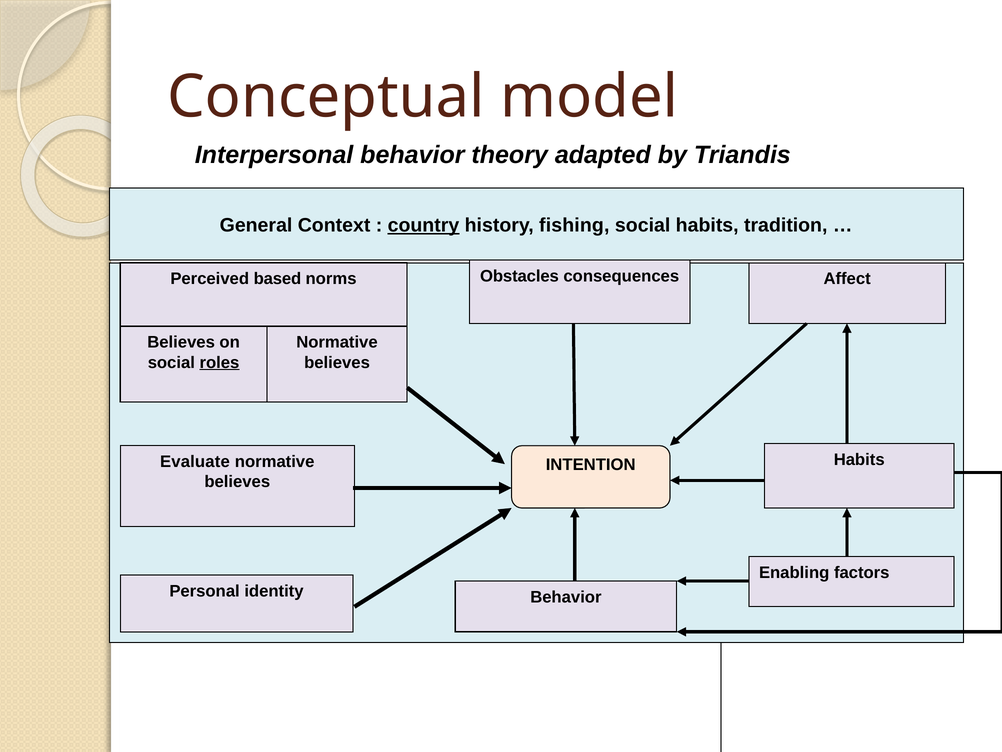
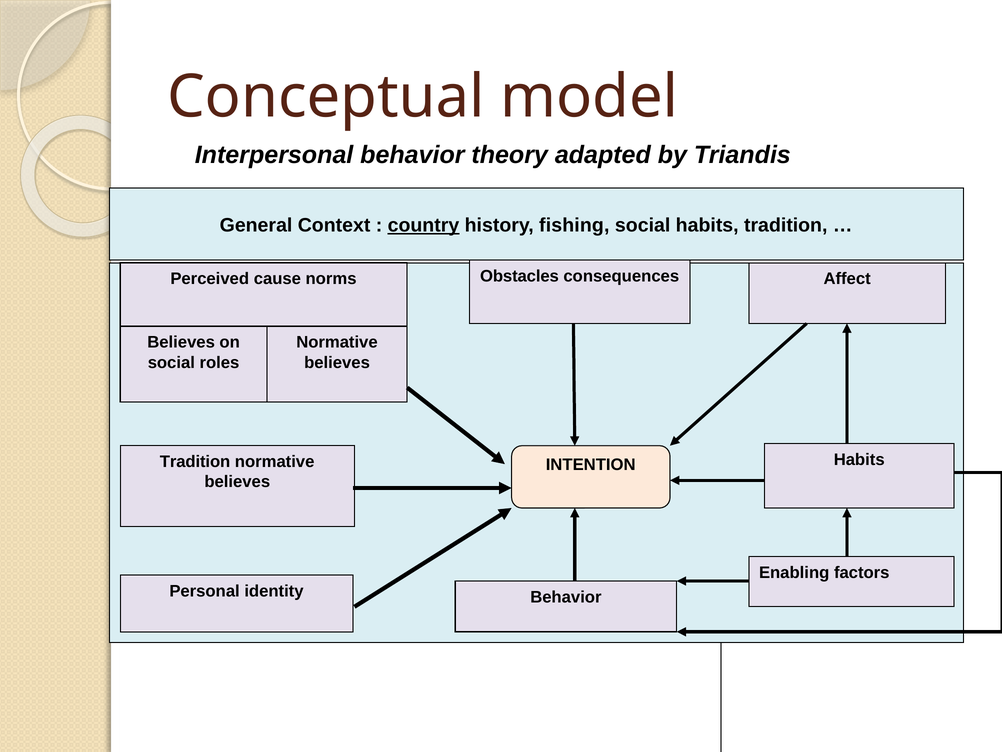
based: based -> cause
roles underline: present -> none
Evaluate at (195, 462): Evaluate -> Tradition
